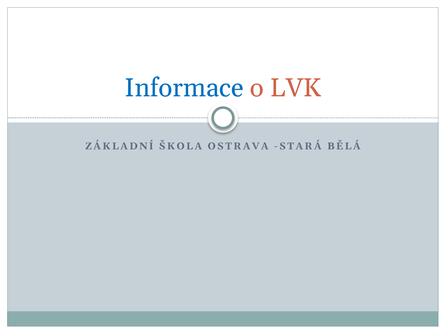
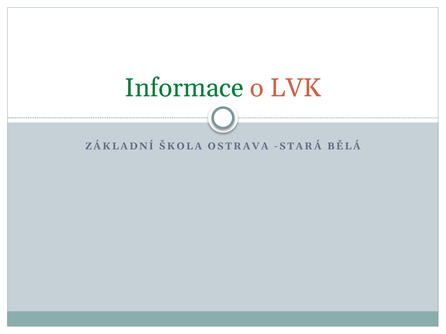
Informace colour: blue -> green
